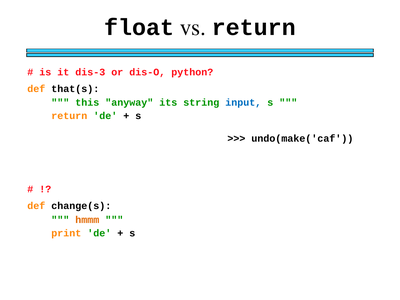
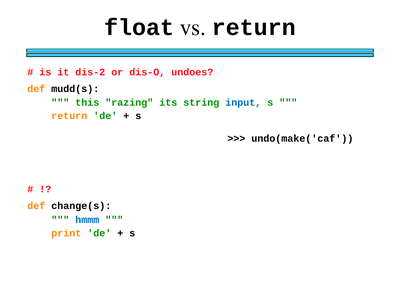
dis-3: dis-3 -> dis-2
python: python -> undoes
that(s: that(s -> mudd(s
anyway: anyway -> razing
hmmm colour: orange -> blue
